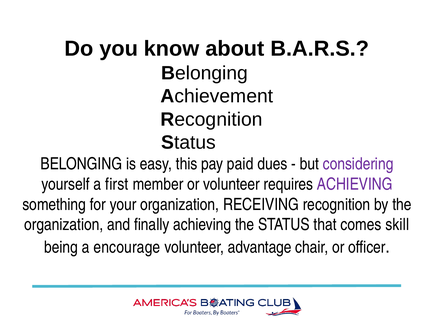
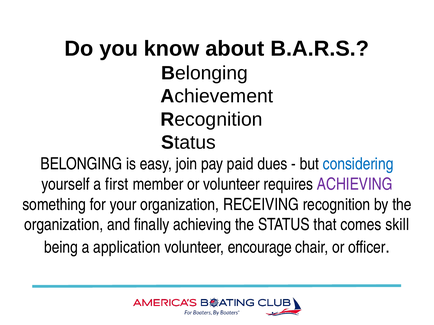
this: this -> join
considering colour: purple -> blue
encourage: encourage -> application
advantage: advantage -> encourage
